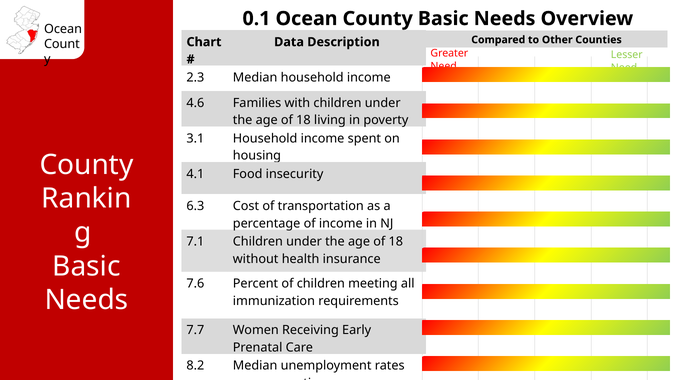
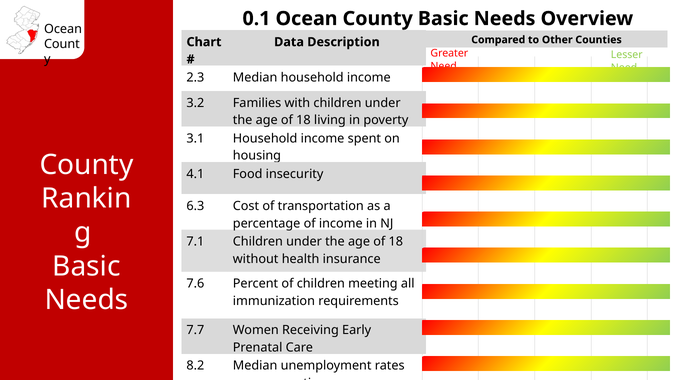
4.6: 4.6 -> 3.2
